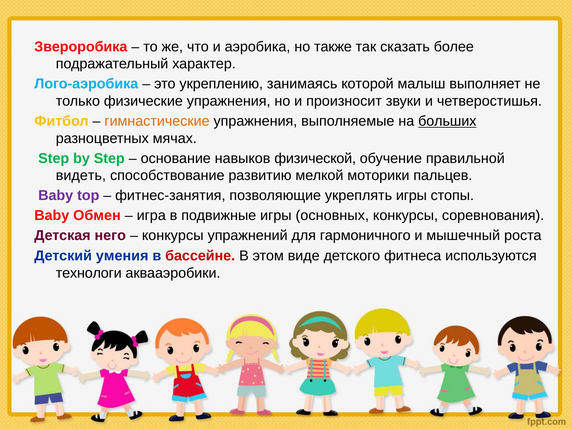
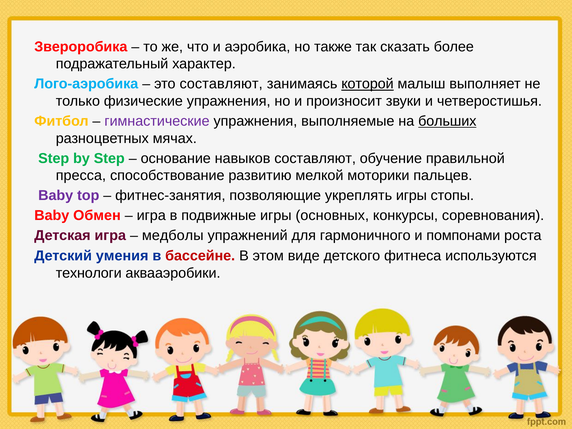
это укреплению: укреплению -> составляют
которой underline: none -> present
гимнастические colour: orange -> purple
навыков физической: физической -> составляют
видеть: видеть -> пресса
Детская него: него -> игра
конкурсы at (173, 236): конкурсы -> медболы
мышечный: мышечный -> помпонами
